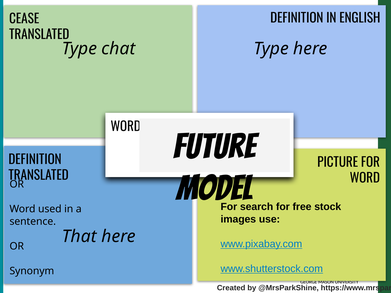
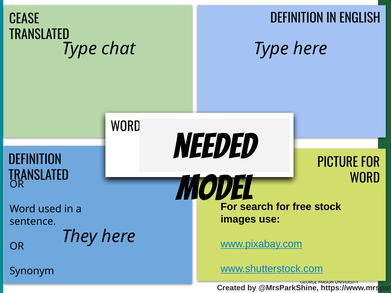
future: future -> needed
That: That -> They
